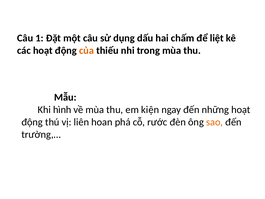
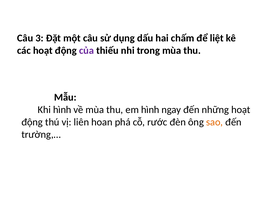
1: 1 -> 3
của colour: orange -> purple
em kiện: kiện -> hình
